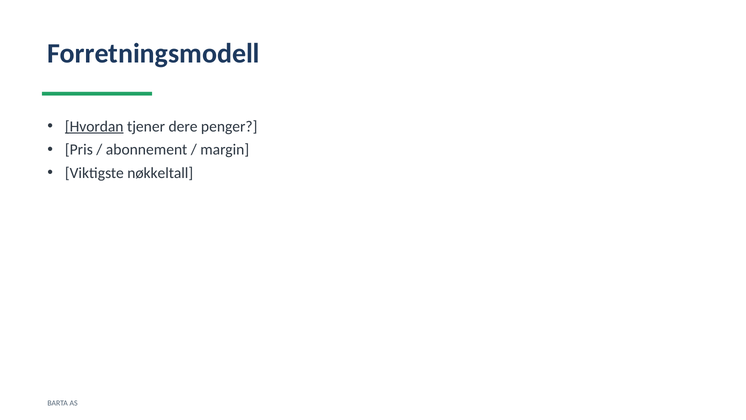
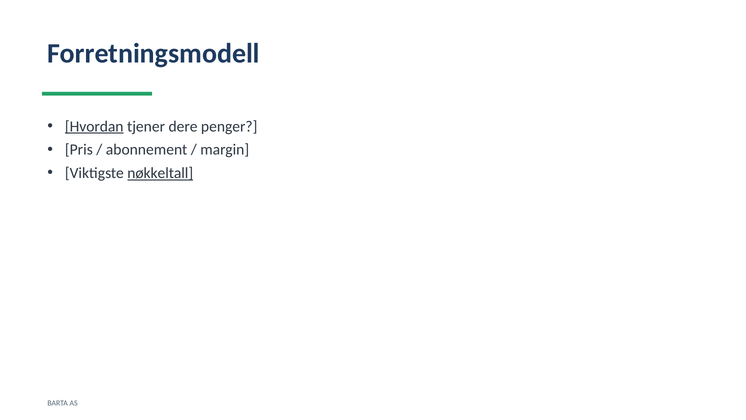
nøkkeltall underline: none -> present
